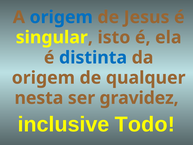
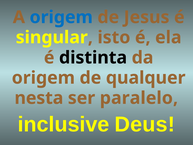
distinta colour: blue -> black
gravidez: gravidez -> paralelo
Todo: Todo -> Deus
